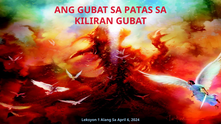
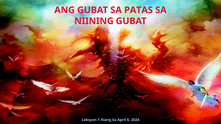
KILIRAN: KILIRAN -> NIINING
